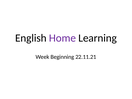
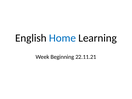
Home colour: purple -> blue
